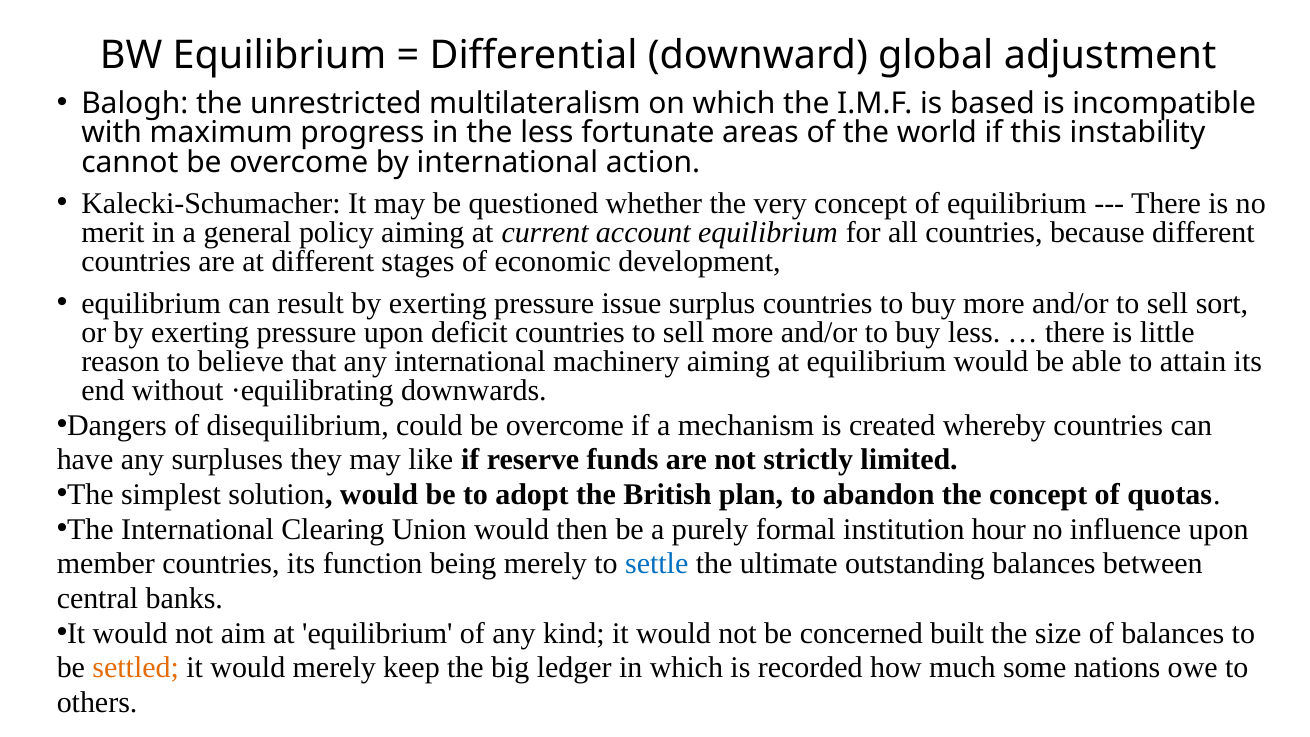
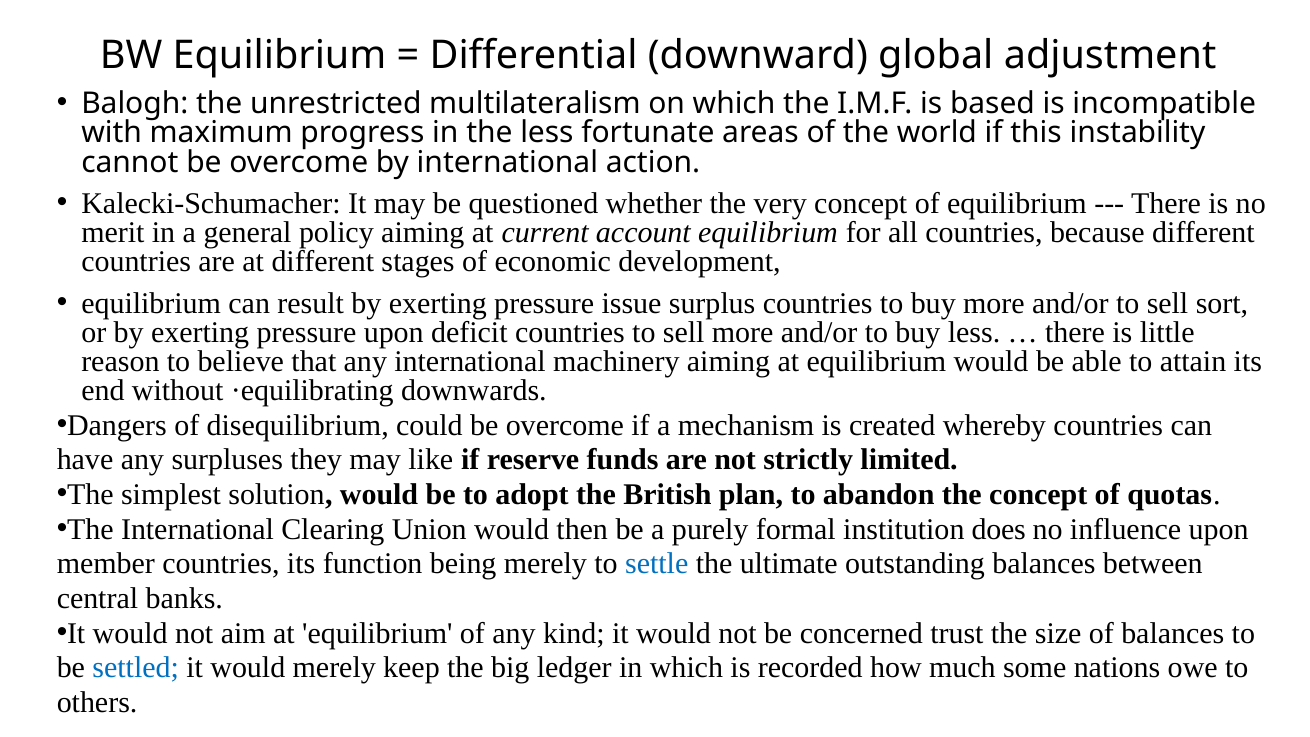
hour: hour -> does
built: built -> trust
settled colour: orange -> blue
